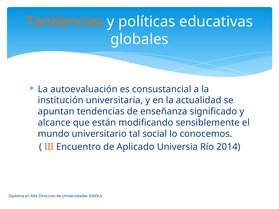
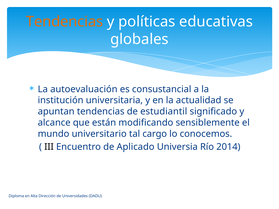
enseñanza: enseñanza -> estudiantil
social: social -> cargo
III colour: orange -> black
